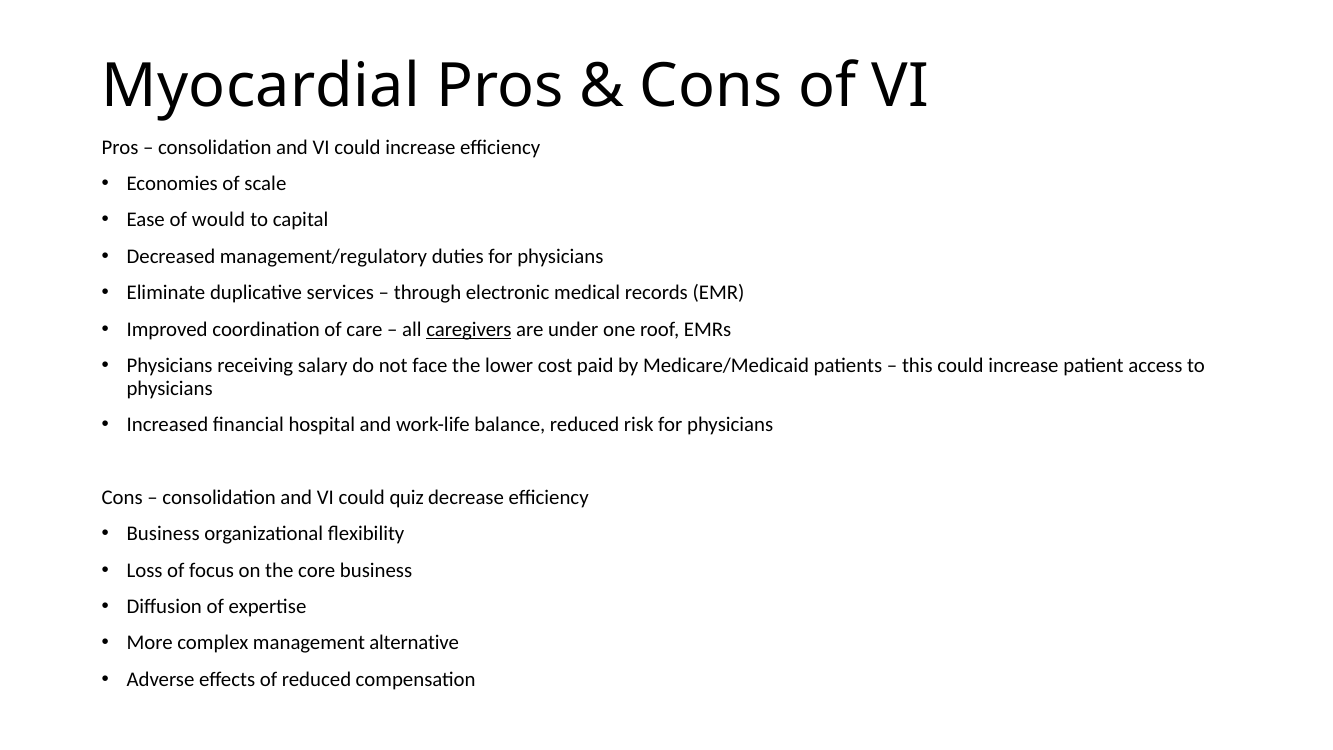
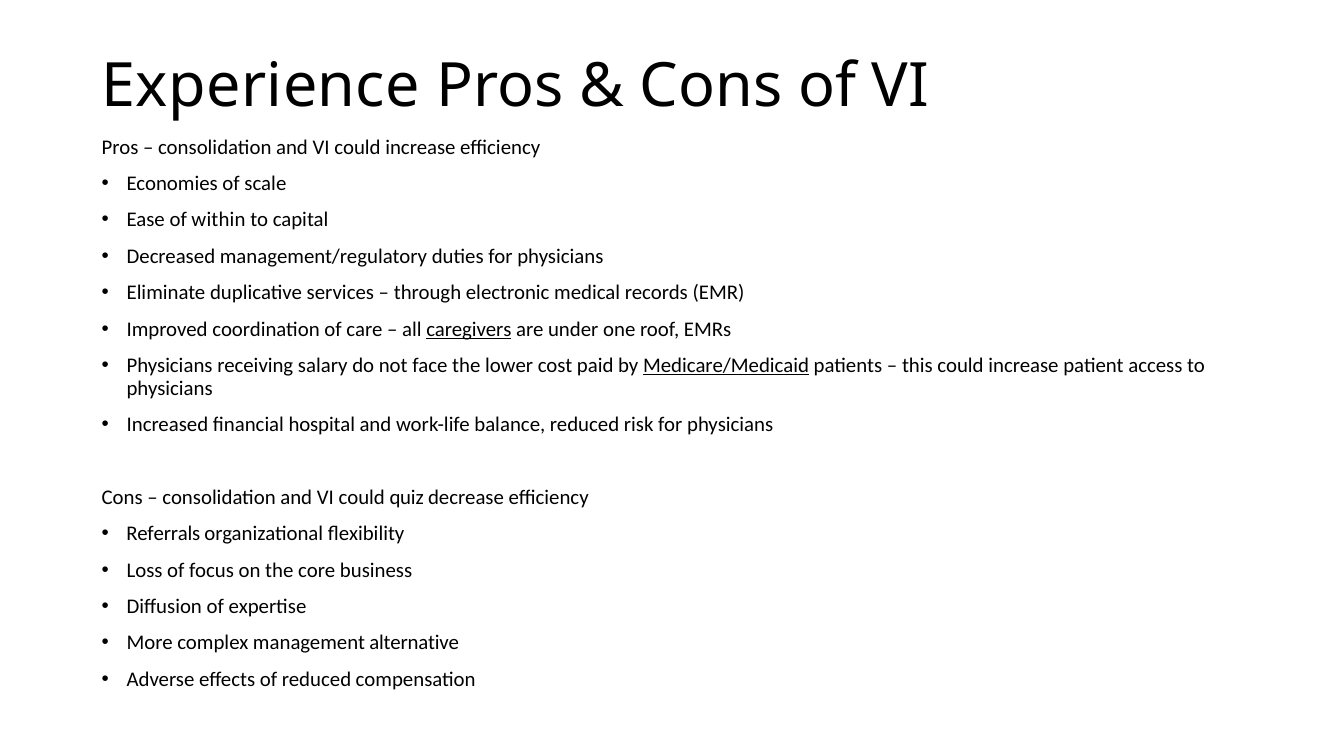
Myocardial: Myocardial -> Experience
would: would -> within
Medicare/Medicaid underline: none -> present
Business at (163, 534): Business -> Referrals
